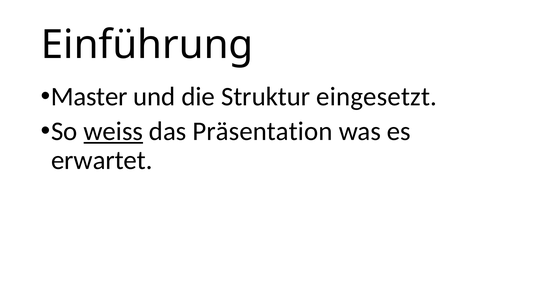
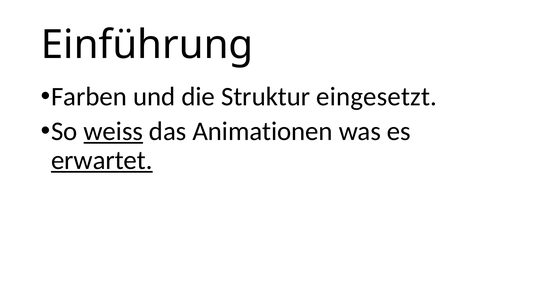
Master: Master -> Farben
Präsentation: Präsentation -> Animationen
erwartet underline: none -> present
